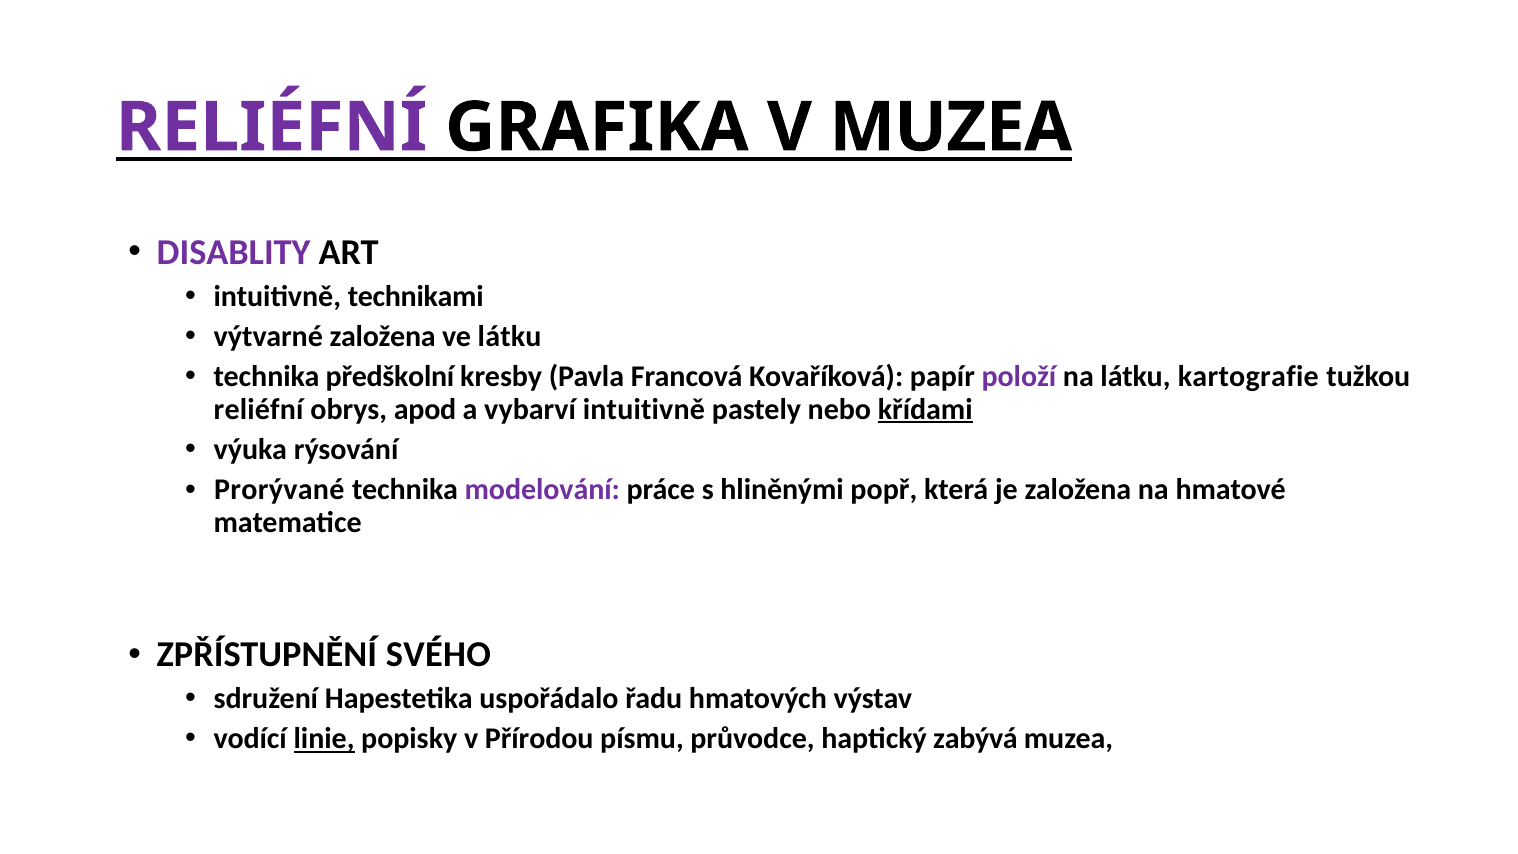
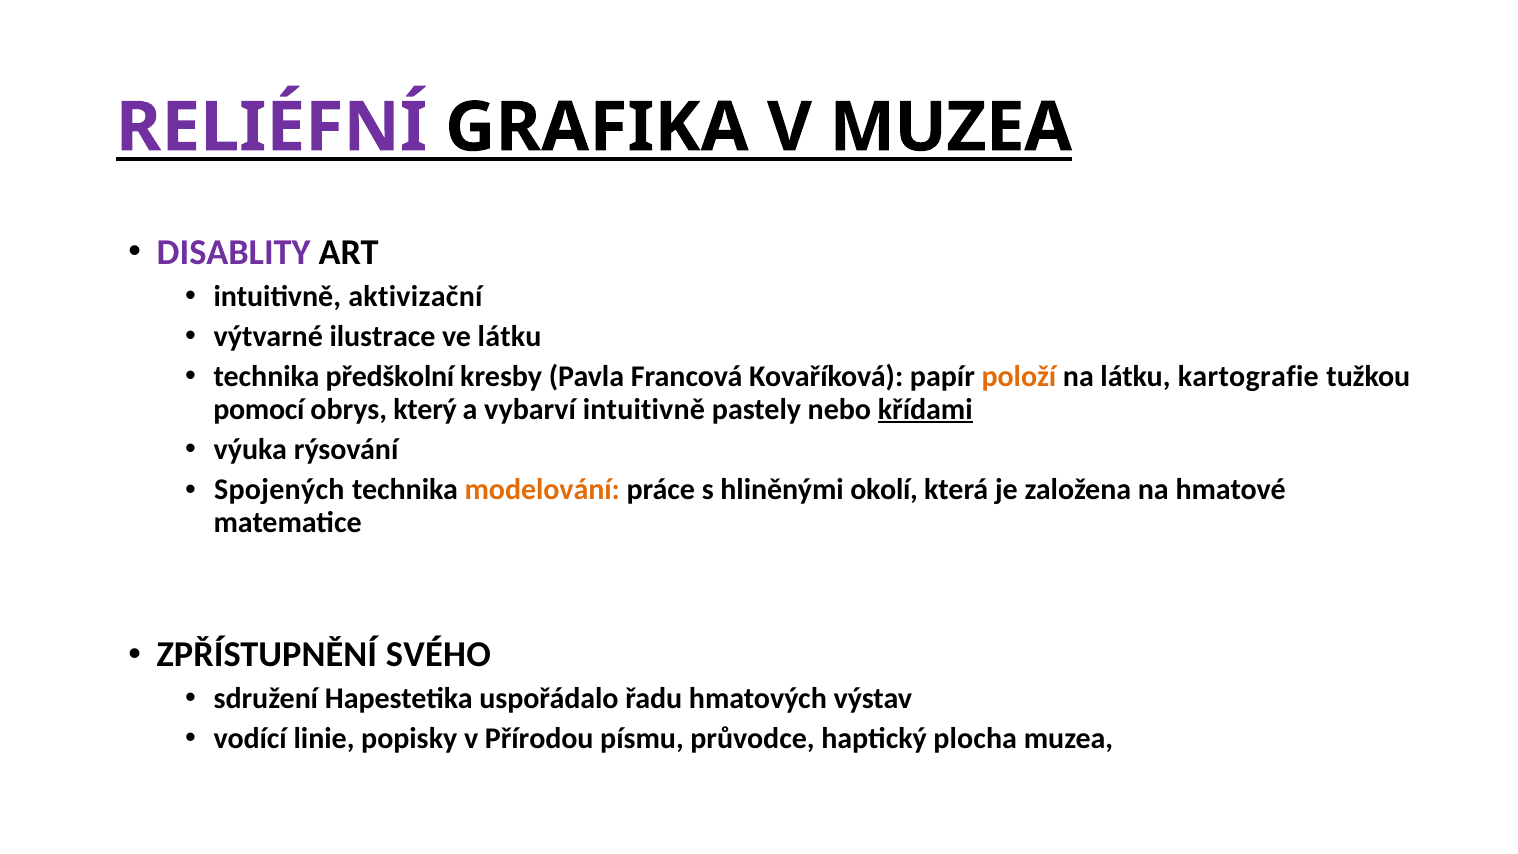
technikami: technikami -> aktivizační
výtvarné založena: založena -> ilustrace
položí colour: purple -> orange
reliéfní at (259, 409): reliéfní -> pomocí
apod: apod -> který
Prorývané: Prorývané -> Spojených
modelování colour: purple -> orange
popř: popř -> okolí
linie underline: present -> none
zabývá: zabývá -> plocha
